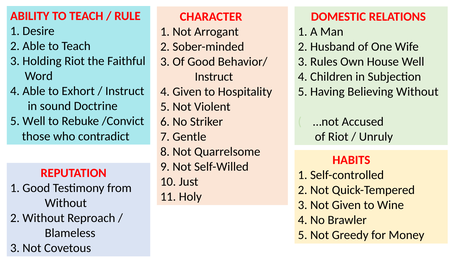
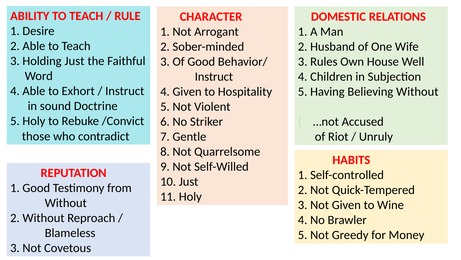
Holding Riot: Riot -> Just
5 Well: Well -> Holy
